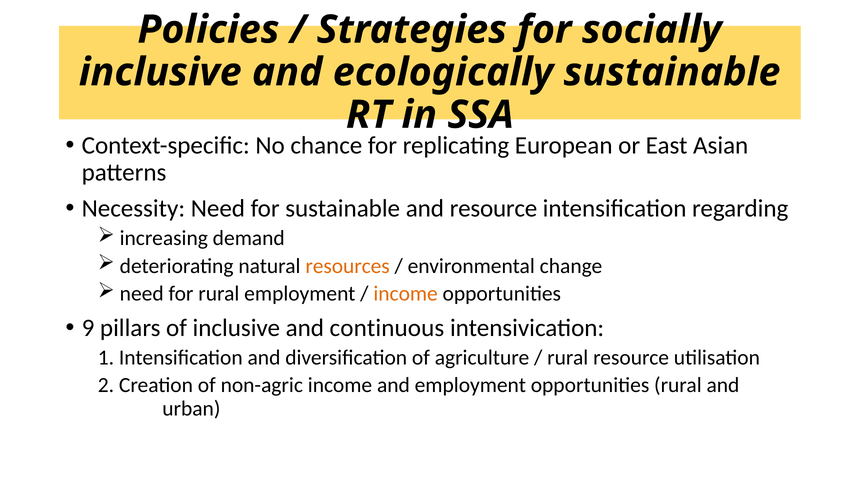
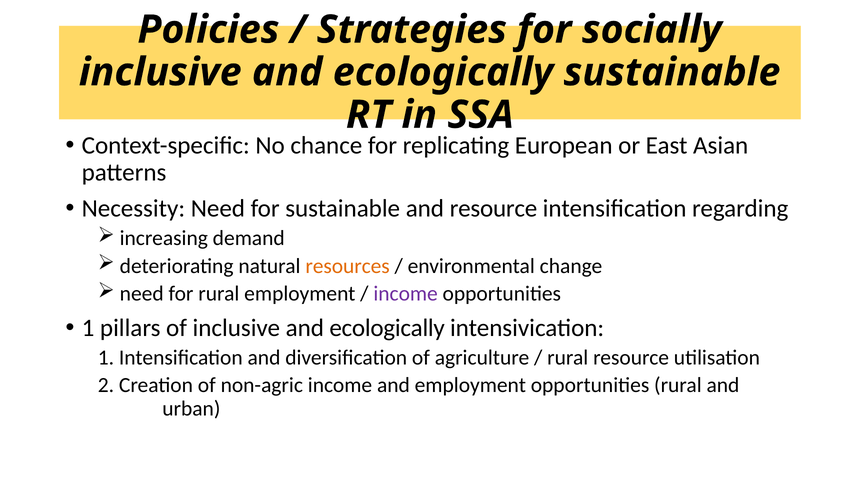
income at (406, 294) colour: orange -> purple
9 at (88, 328): 9 -> 1
of inclusive and continuous: continuous -> ecologically
